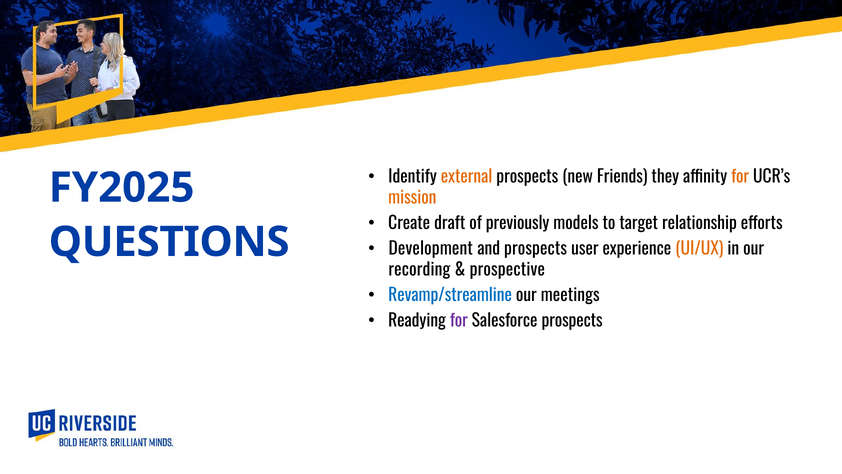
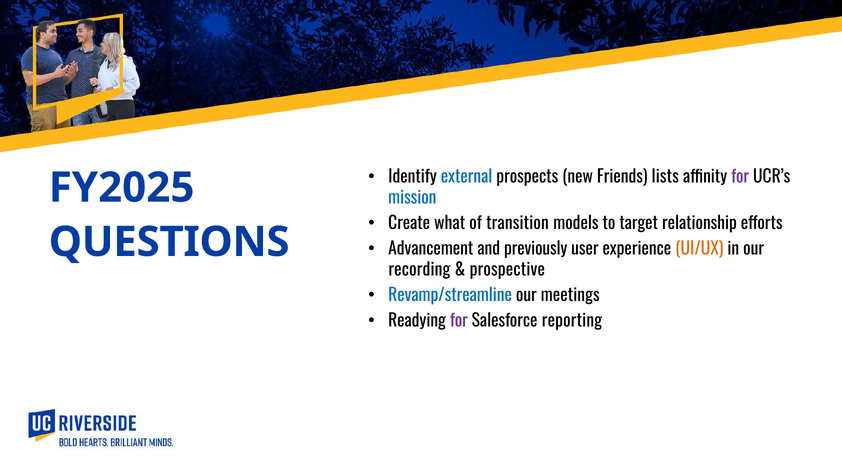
external colour: orange -> blue
they: they -> lists
for at (740, 177) colour: orange -> purple
mission colour: orange -> blue
draft: draft -> what
previously: previously -> transition
Development: Development -> Advancement
and prospects: prospects -> previously
Salesforce prospects: prospects -> reporting
